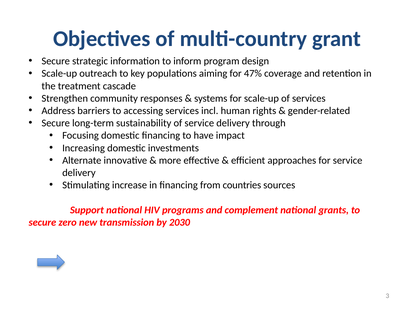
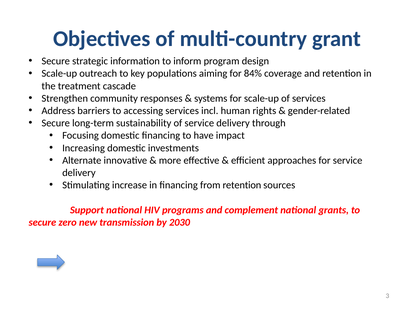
47%: 47% -> 84%
from countries: countries -> retention
